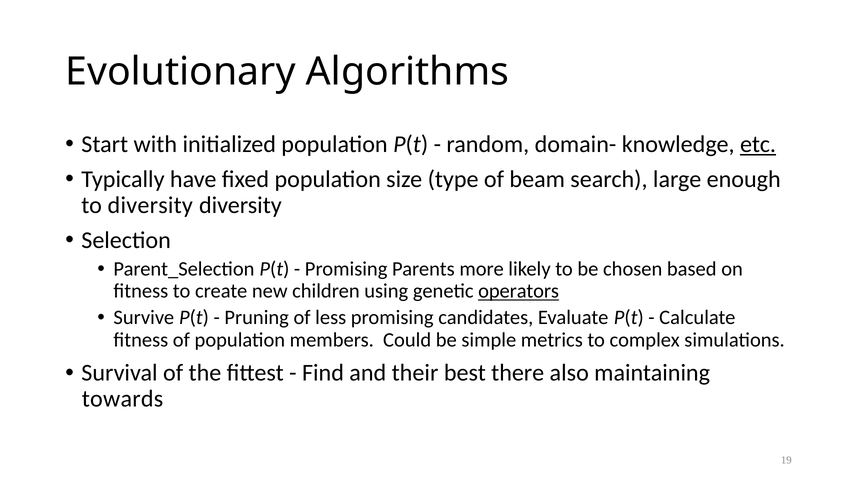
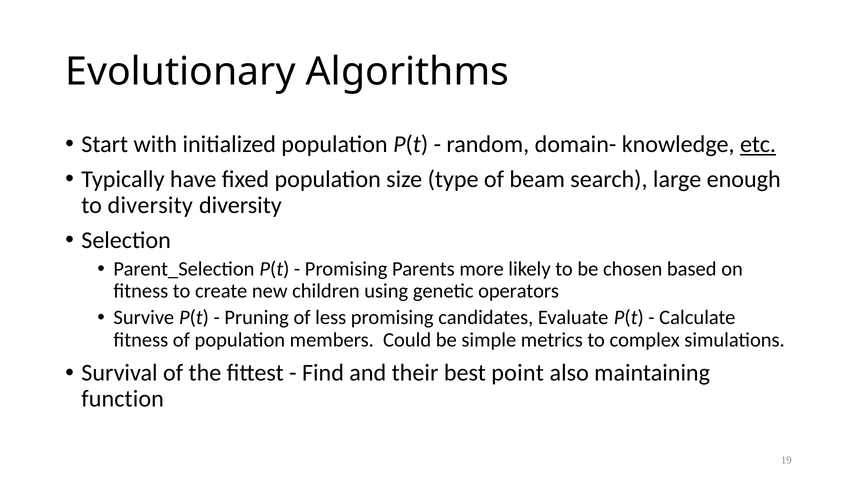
operators underline: present -> none
there: there -> point
towards: towards -> function
